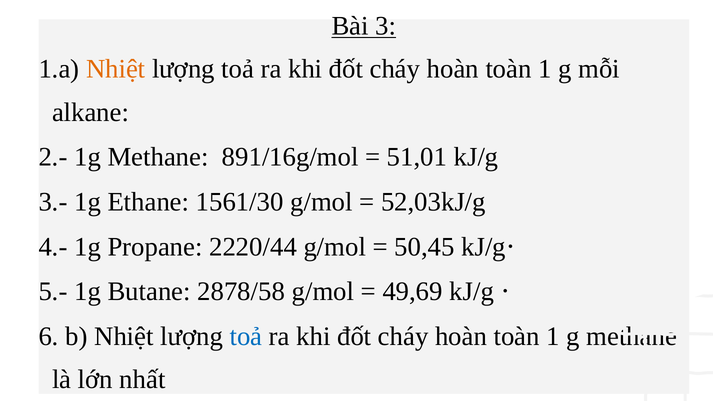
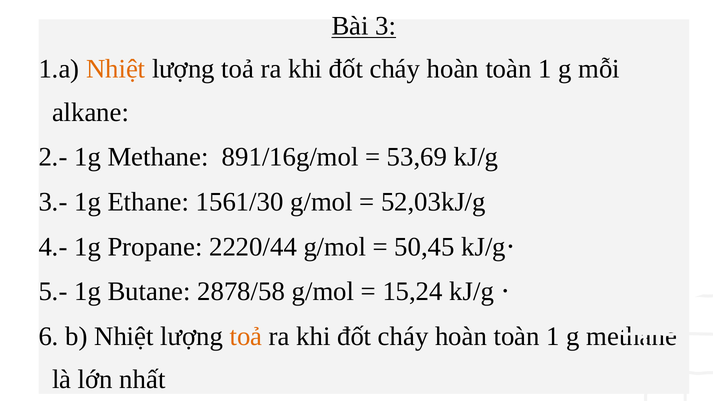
51,01: 51,01 -> 53,69
49,69: 49,69 -> 15,24
toả at (246, 336) colour: blue -> orange
